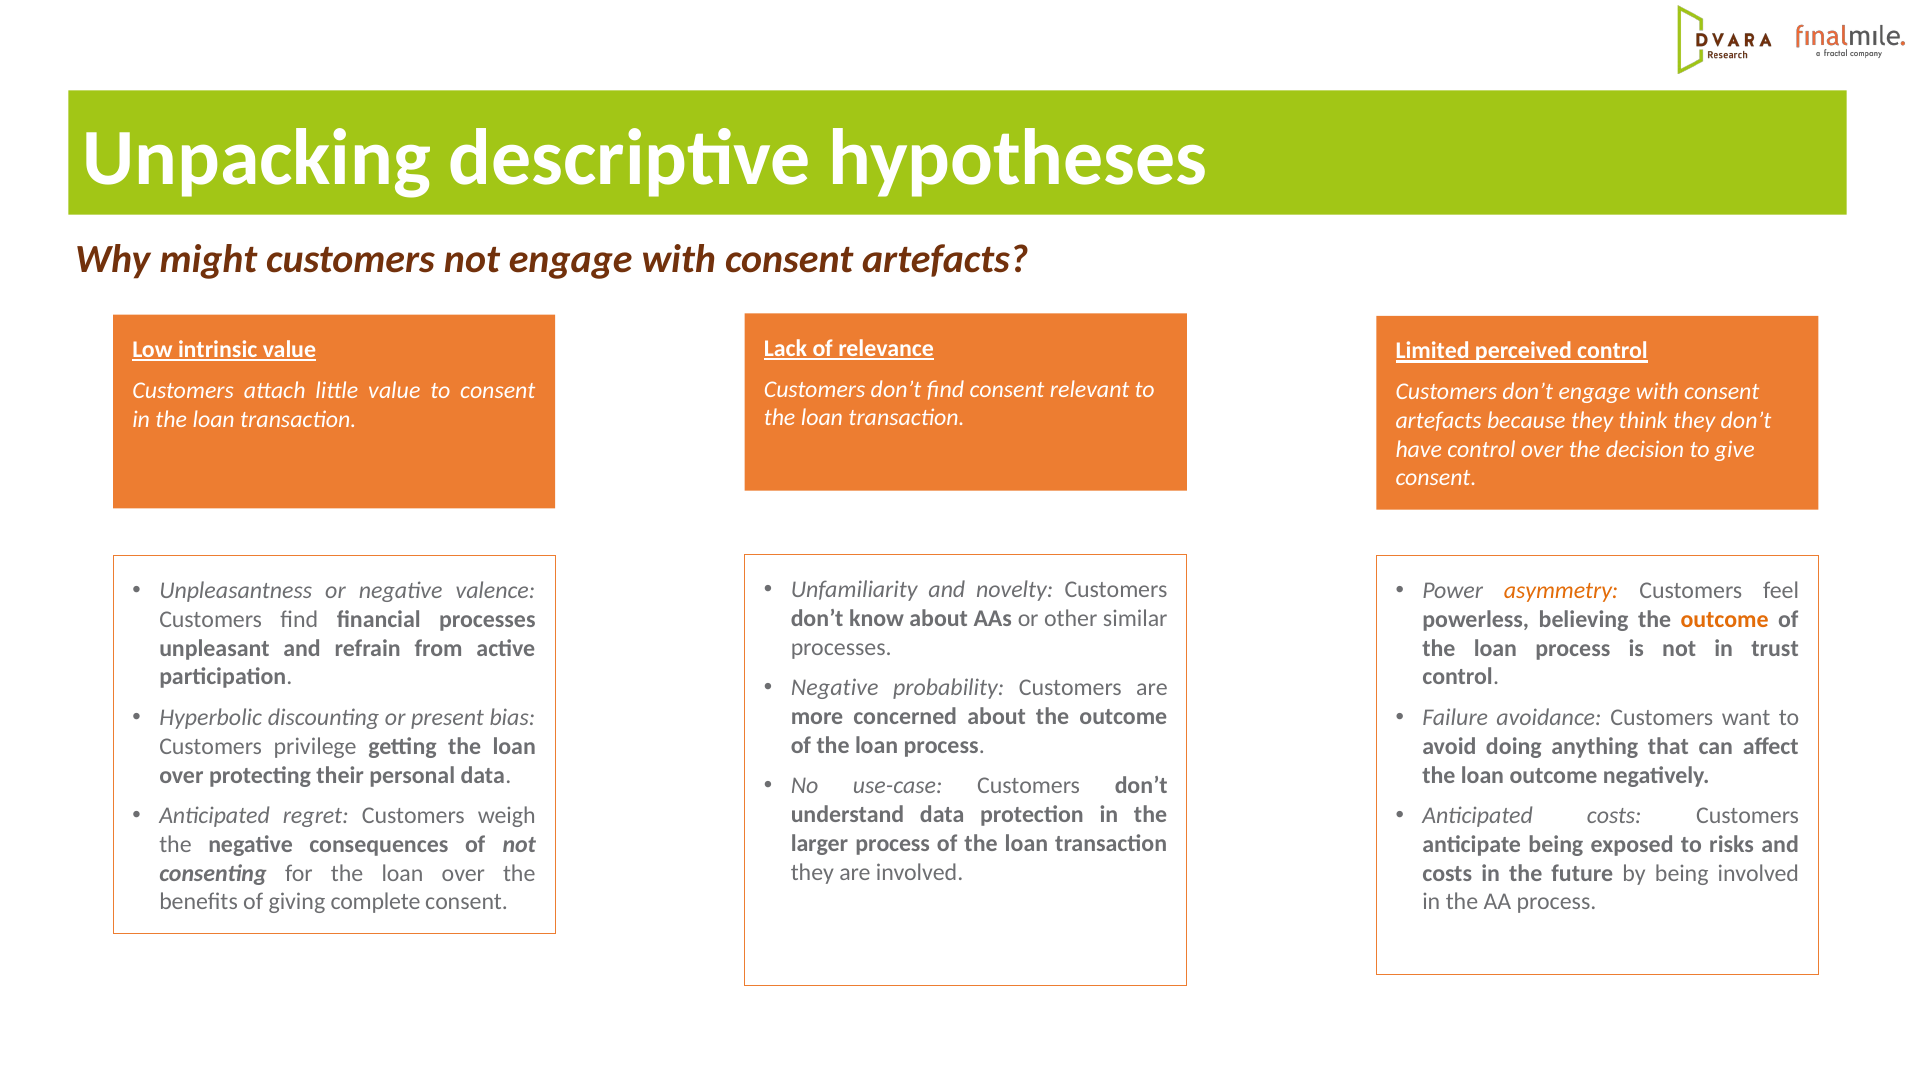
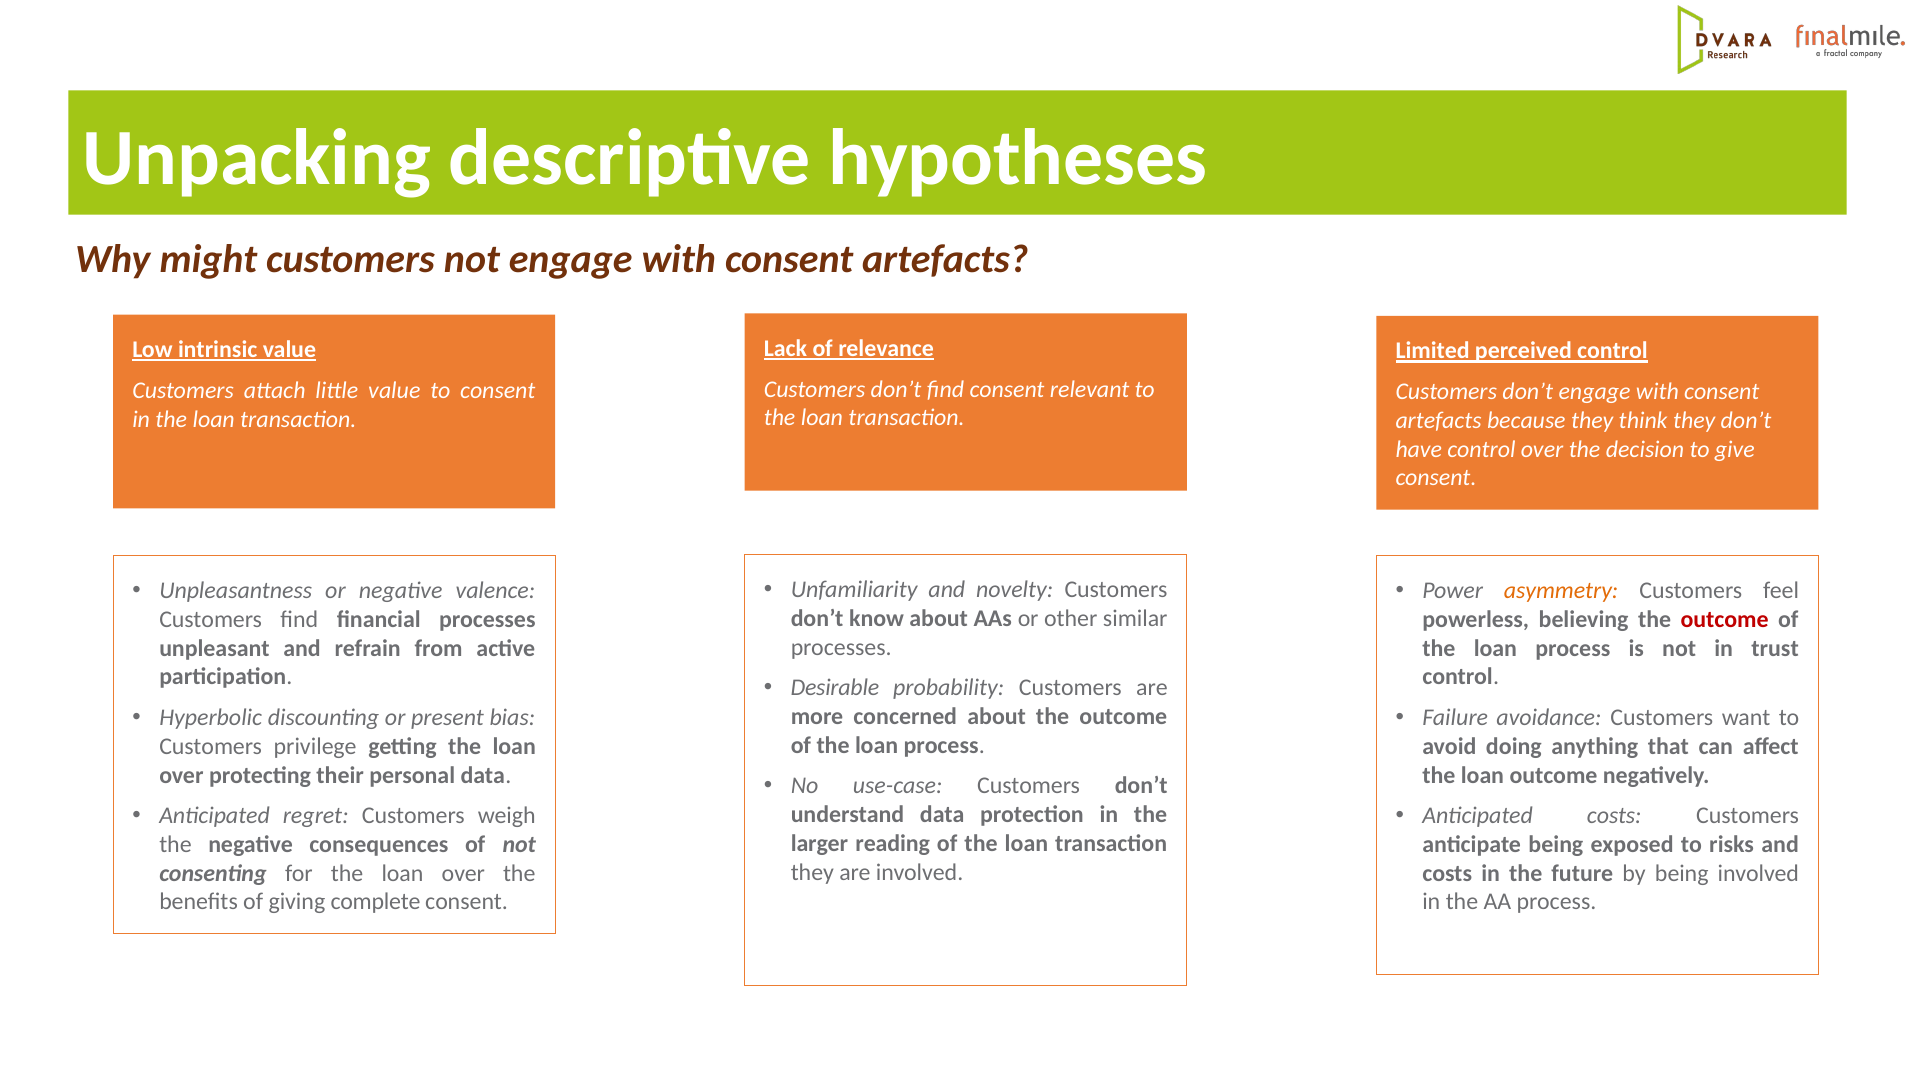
outcome at (1725, 620) colour: orange -> red
Negative at (835, 688): Negative -> Desirable
larger process: process -> reading
